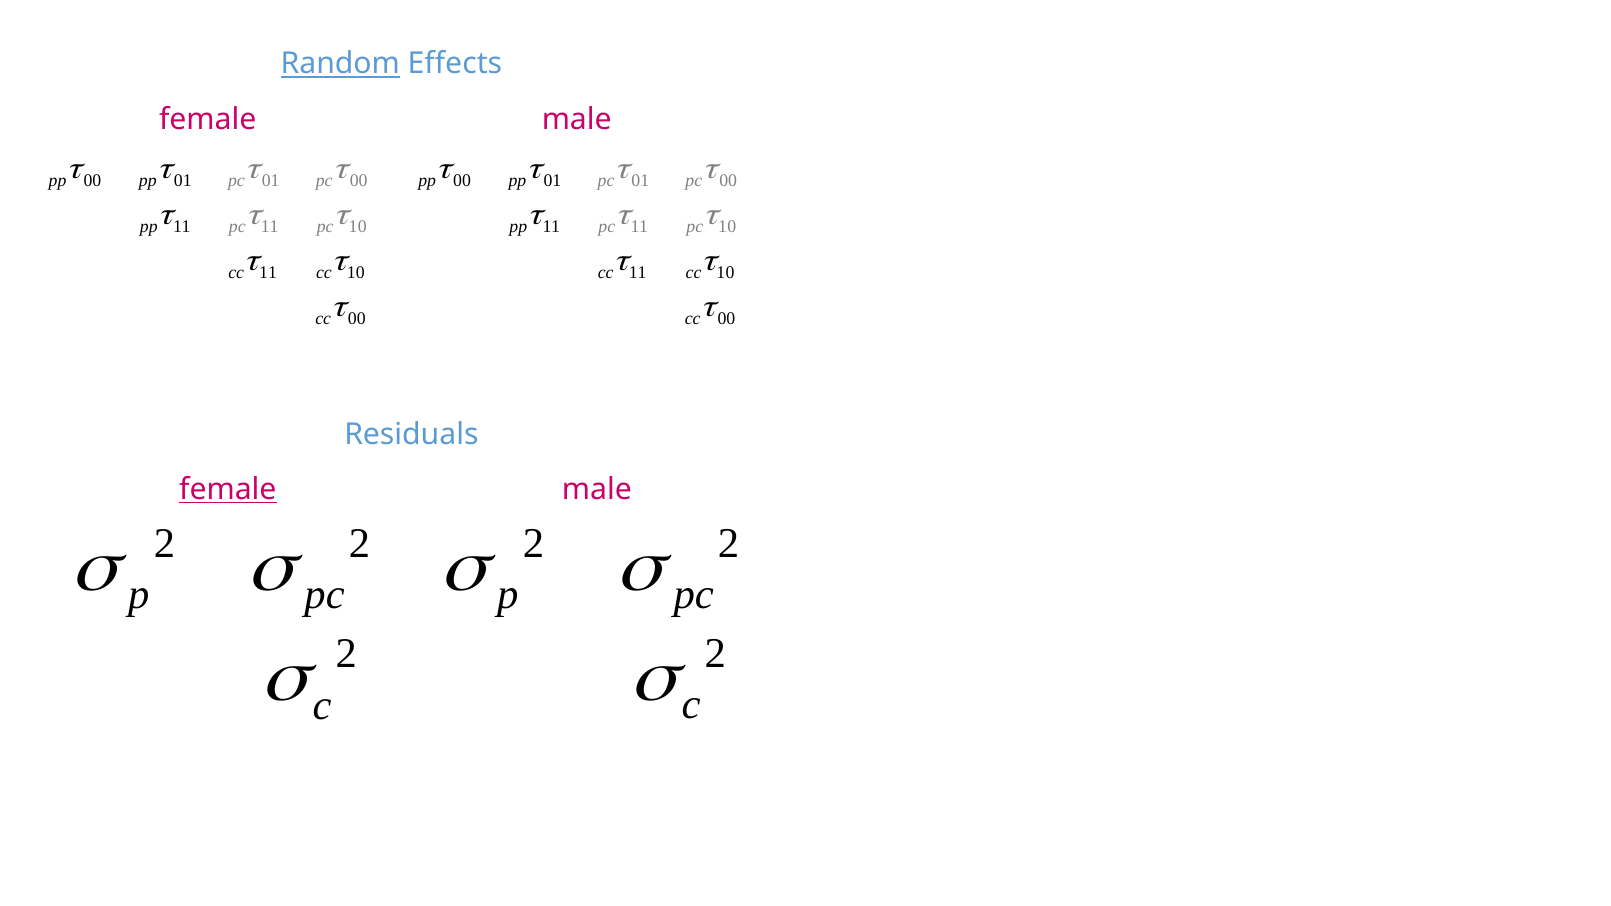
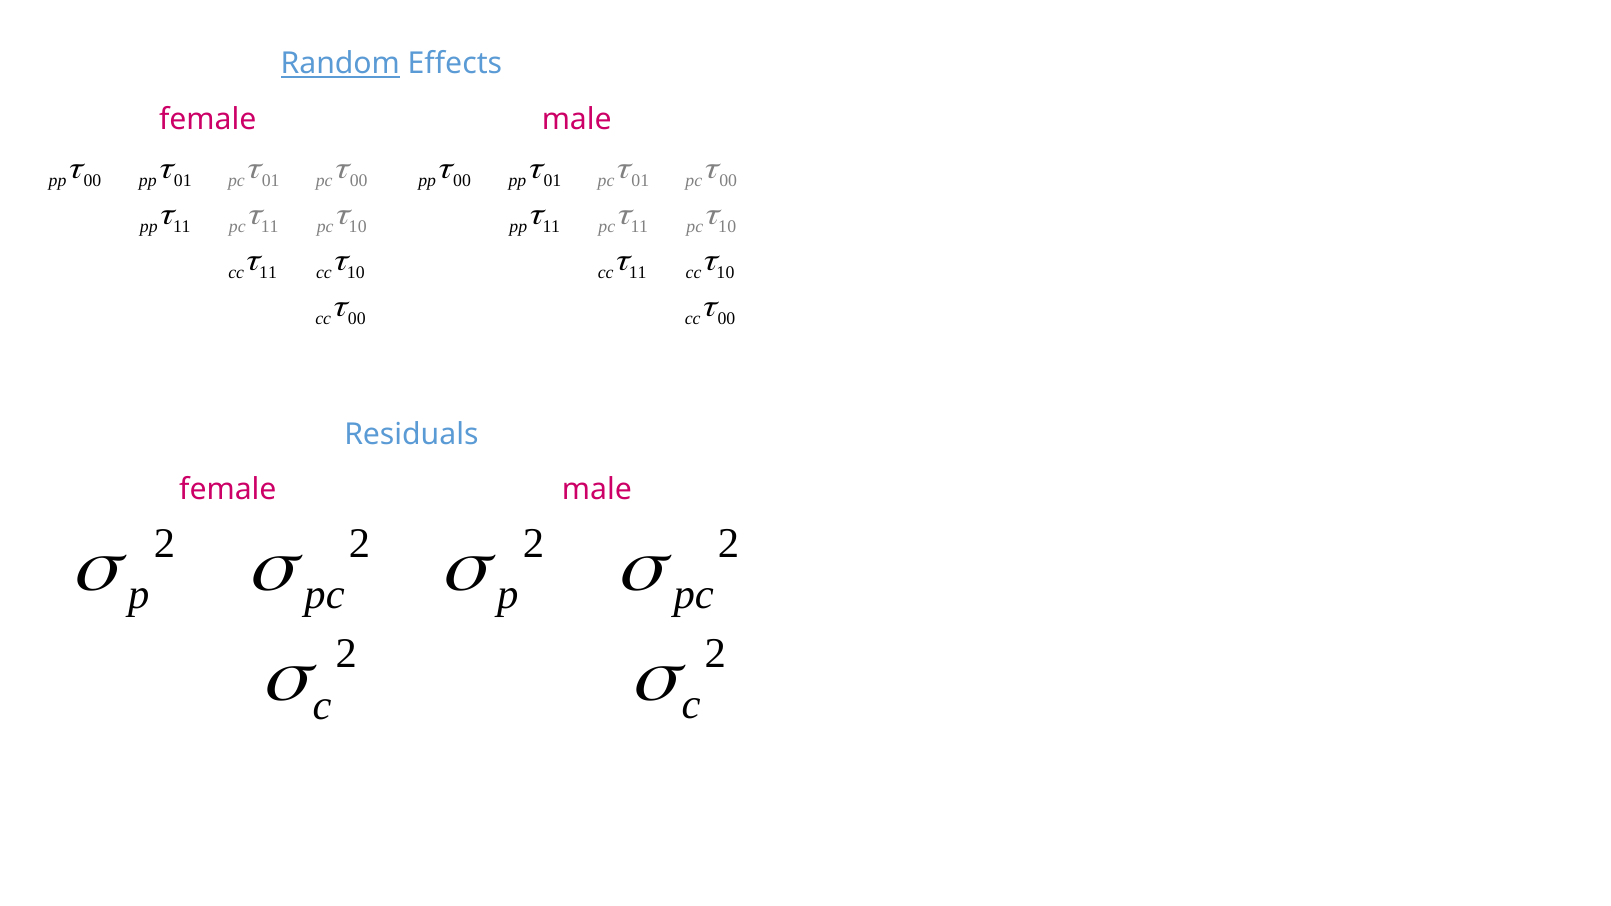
female at (228, 490) underline: present -> none
